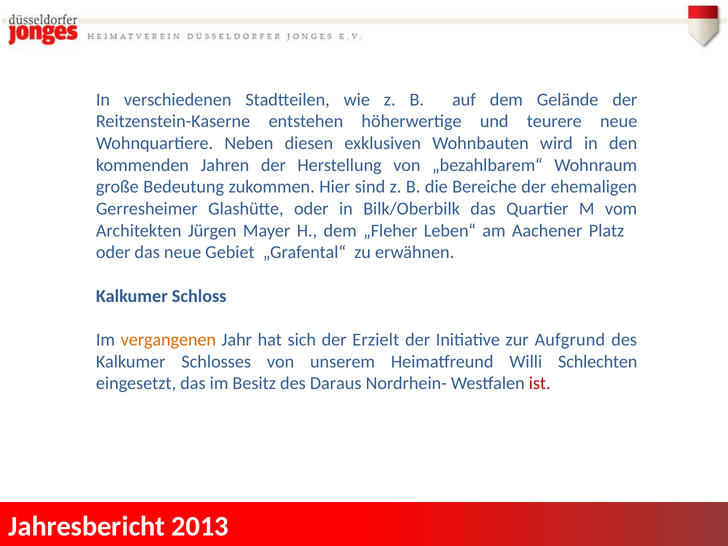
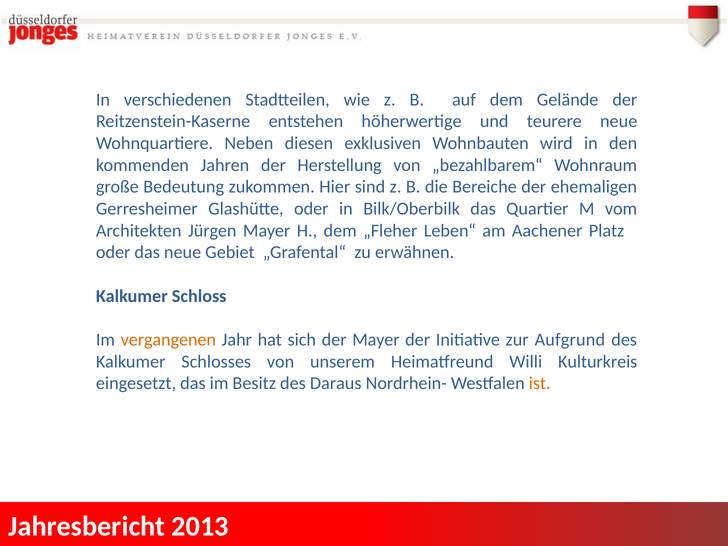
der Erzielt: Erzielt -> Mayer
Schlechten: Schlechten -> Kulturkreis
ist colour: red -> orange
